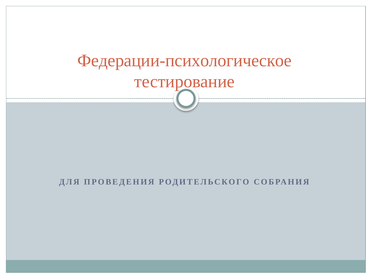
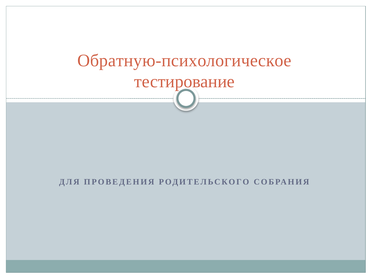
Федерации-психологическое: Федерации-психологическое -> Обратную-психологическое
